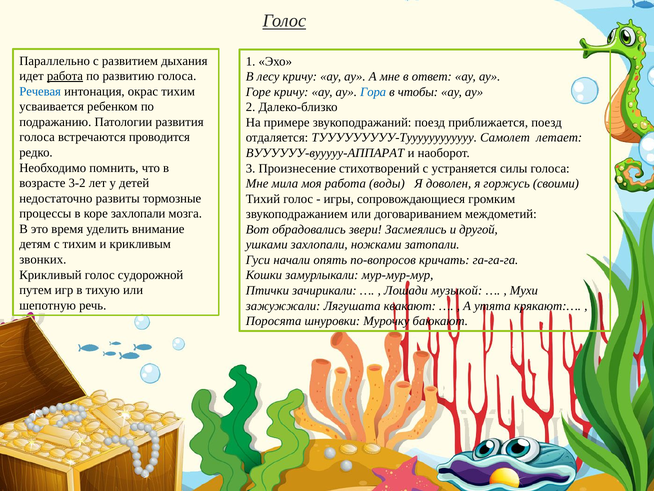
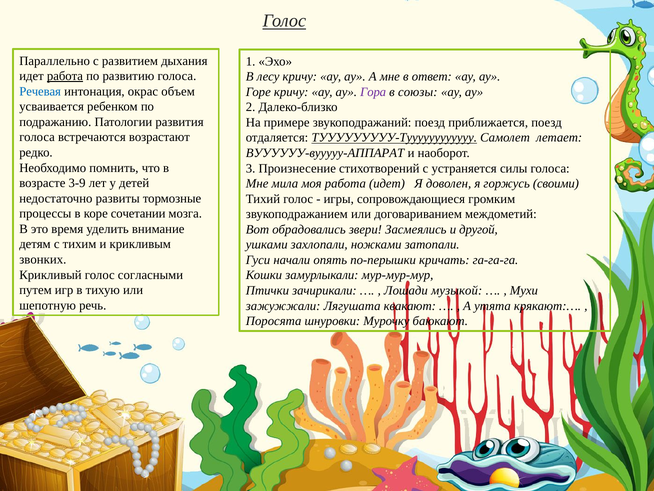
окрас тихим: тихим -> объем
Гора colour: blue -> purple
чтобы: чтобы -> союзы
проводится: проводится -> возрастают
ТУУУУУУУУУ-Туууууууууууу underline: none -> present
3-2: 3-2 -> 3-9
работа воды: воды -> идет
коре захлопали: захлопали -> сочетании
по-вопросов: по-вопросов -> по-перышки
судорожной: судорожной -> согласными
